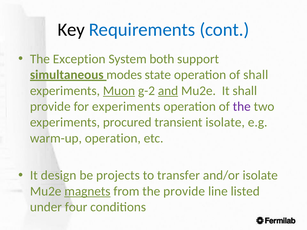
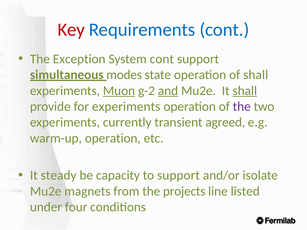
Key colour: black -> red
System both: both -> cont
shall at (245, 91) underline: none -> present
procured: procured -> currently
transient isolate: isolate -> agreed
design: design -> steady
projects: projects -> capacity
to transfer: transfer -> support
magnets underline: present -> none
the provide: provide -> projects
